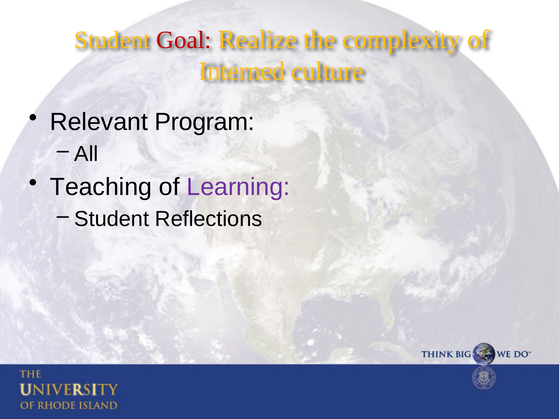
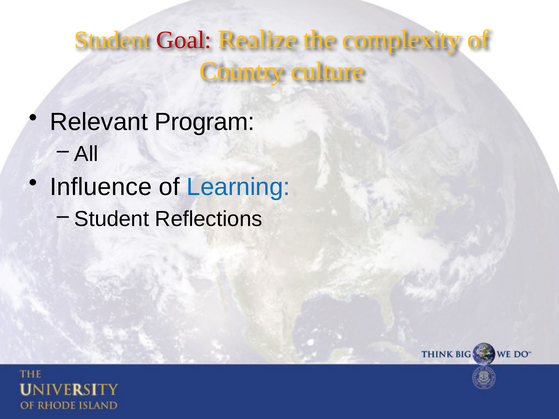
Interned: Interned -> Country
Teaching: Teaching -> Influence
Learning colour: purple -> blue
